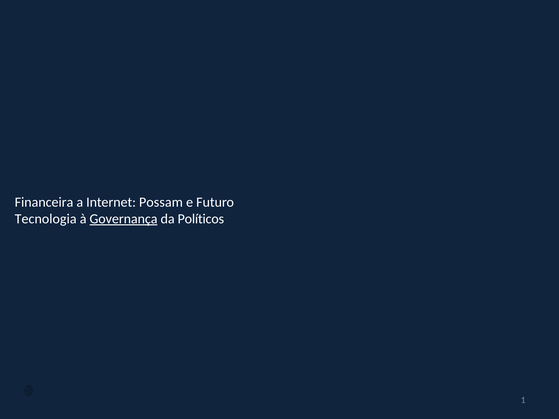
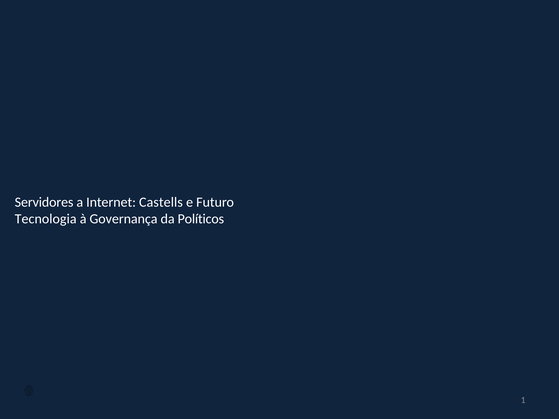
Financeira: Financeira -> Servidores
Possam: Possam -> Castells
Governança underline: present -> none
